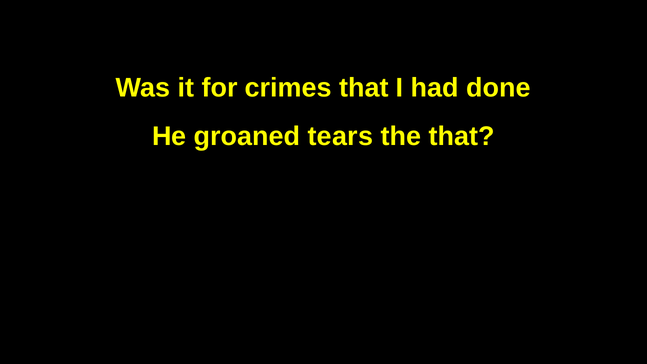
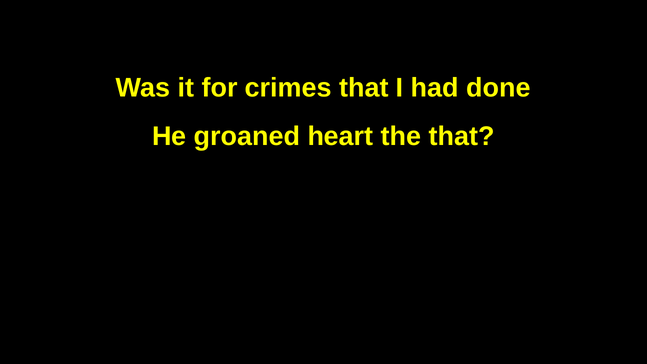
tears: tears -> heart
